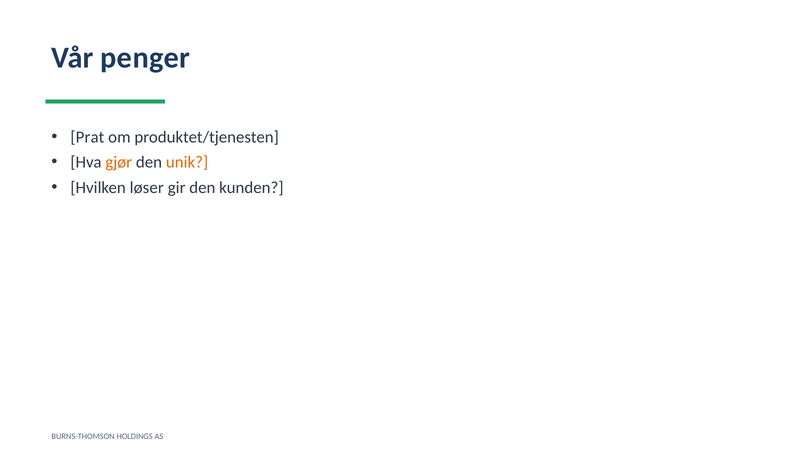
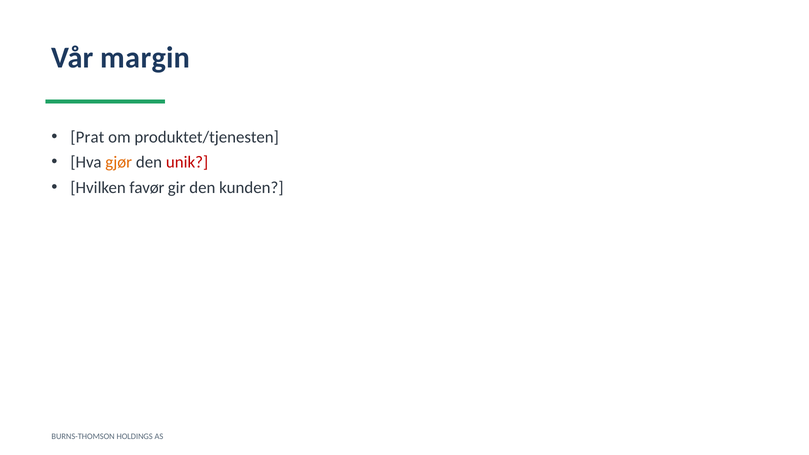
penger: penger -> margin
unik colour: orange -> red
løser: løser -> favør
